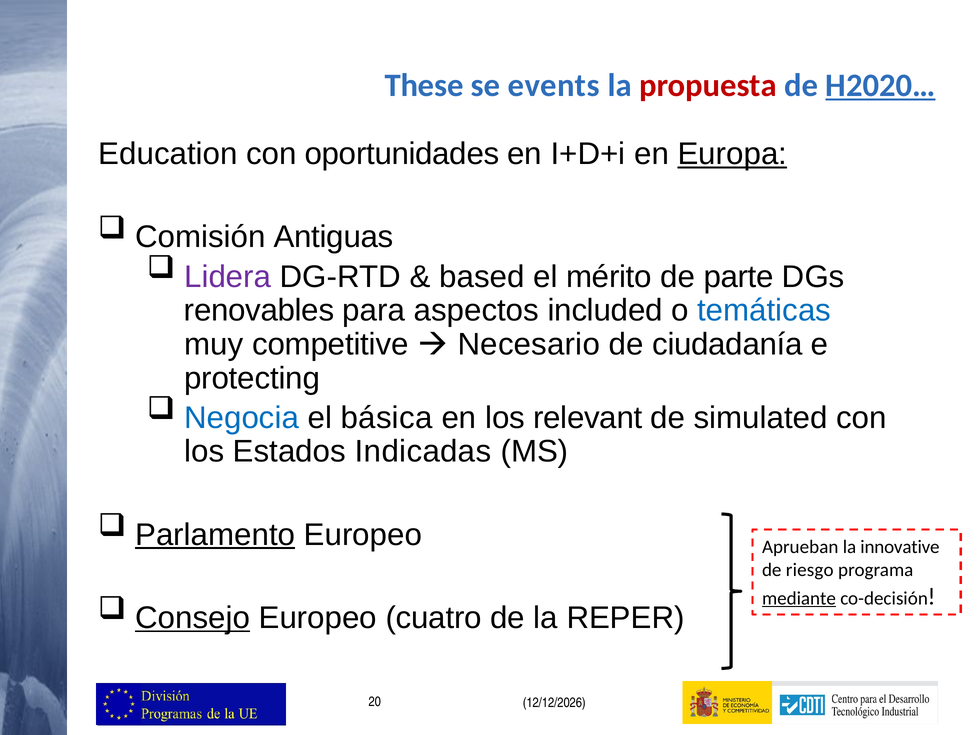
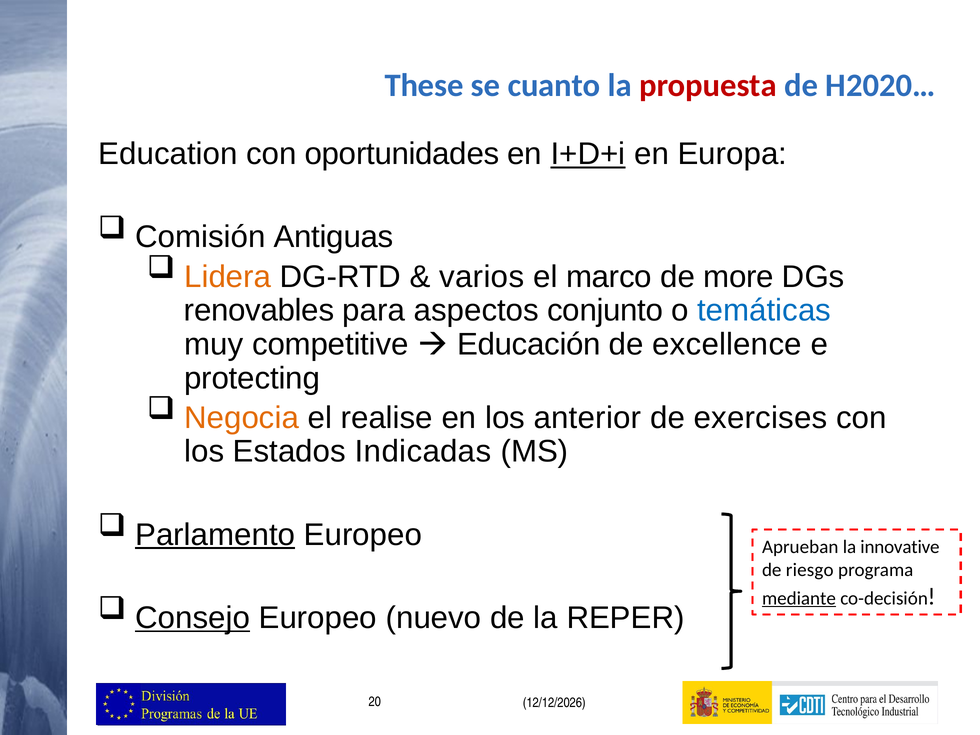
events: events -> cuanto
H2020… underline: present -> none
I+D+i underline: none -> present
Europa underline: present -> none
Lidera colour: purple -> orange
based: based -> varios
mérito: mérito -> marco
parte: parte -> more
included: included -> conjunto
Necesario: Necesario -> Educación
ciudadanía: ciudadanía -> excellence
Negocia colour: blue -> orange
básica: básica -> realise
relevant: relevant -> anterior
simulated: simulated -> exercises
cuatro: cuatro -> nuevo
